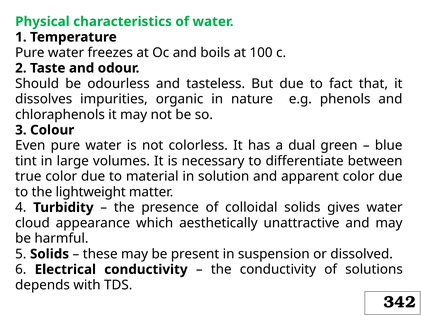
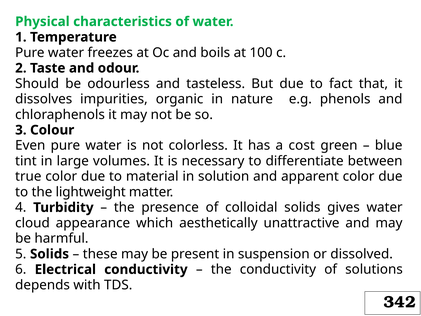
dual: dual -> cost
